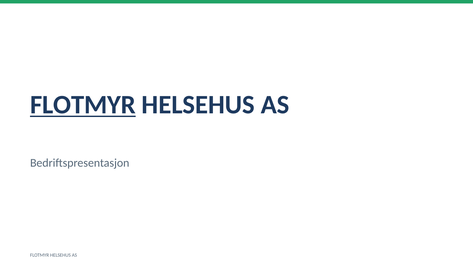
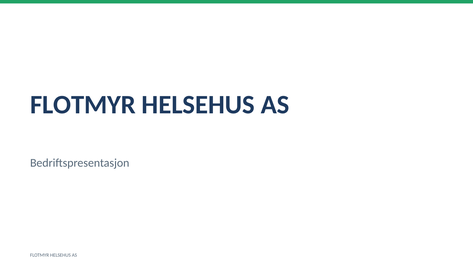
FLOTMYR at (83, 105) underline: present -> none
